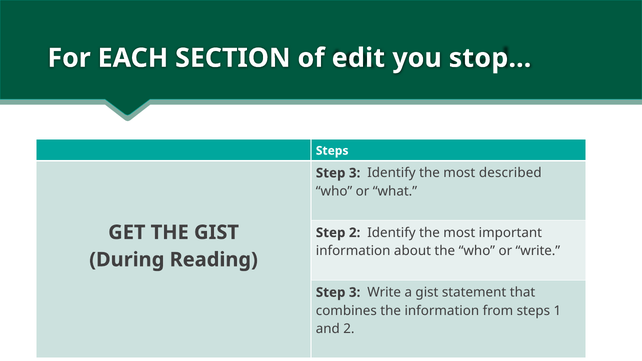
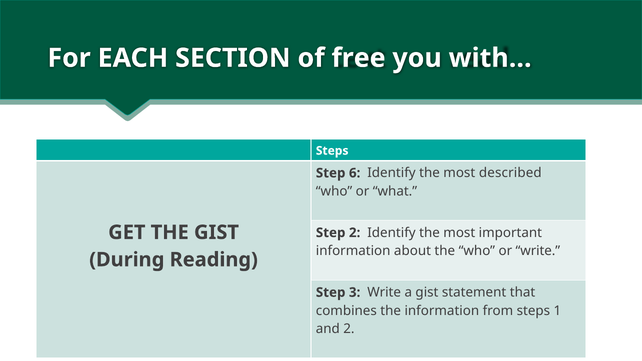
edit: edit -> free
stop…: stop… -> with…
3 at (355, 173): 3 -> 6
